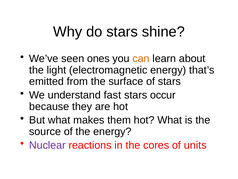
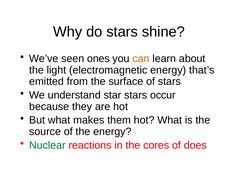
fast: fast -> star
Nuclear colour: purple -> green
units: units -> does
